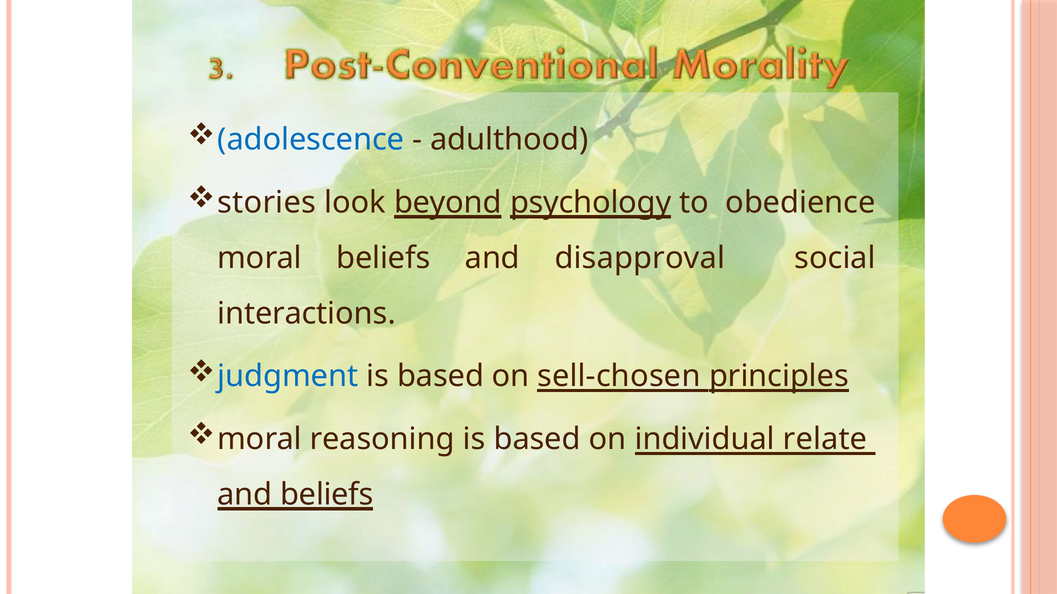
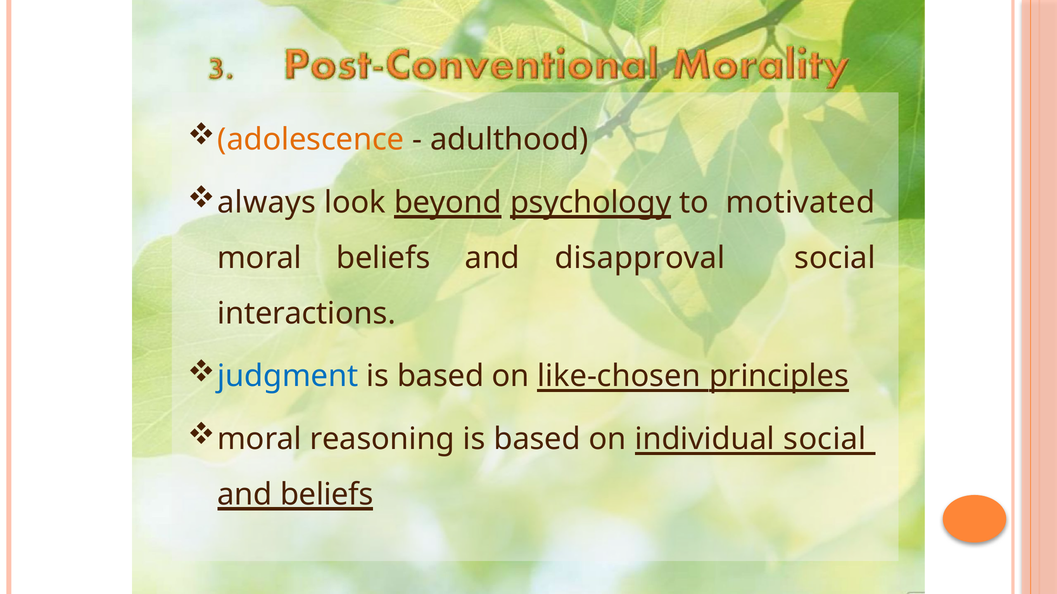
adolescence colour: blue -> orange
stories: stories -> always
obedience: obedience -> motivated
sell-chosen: sell-chosen -> like-chosen
individual relate: relate -> social
